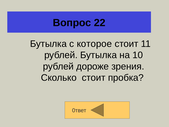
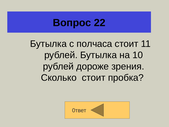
которое: которое -> полчаса
